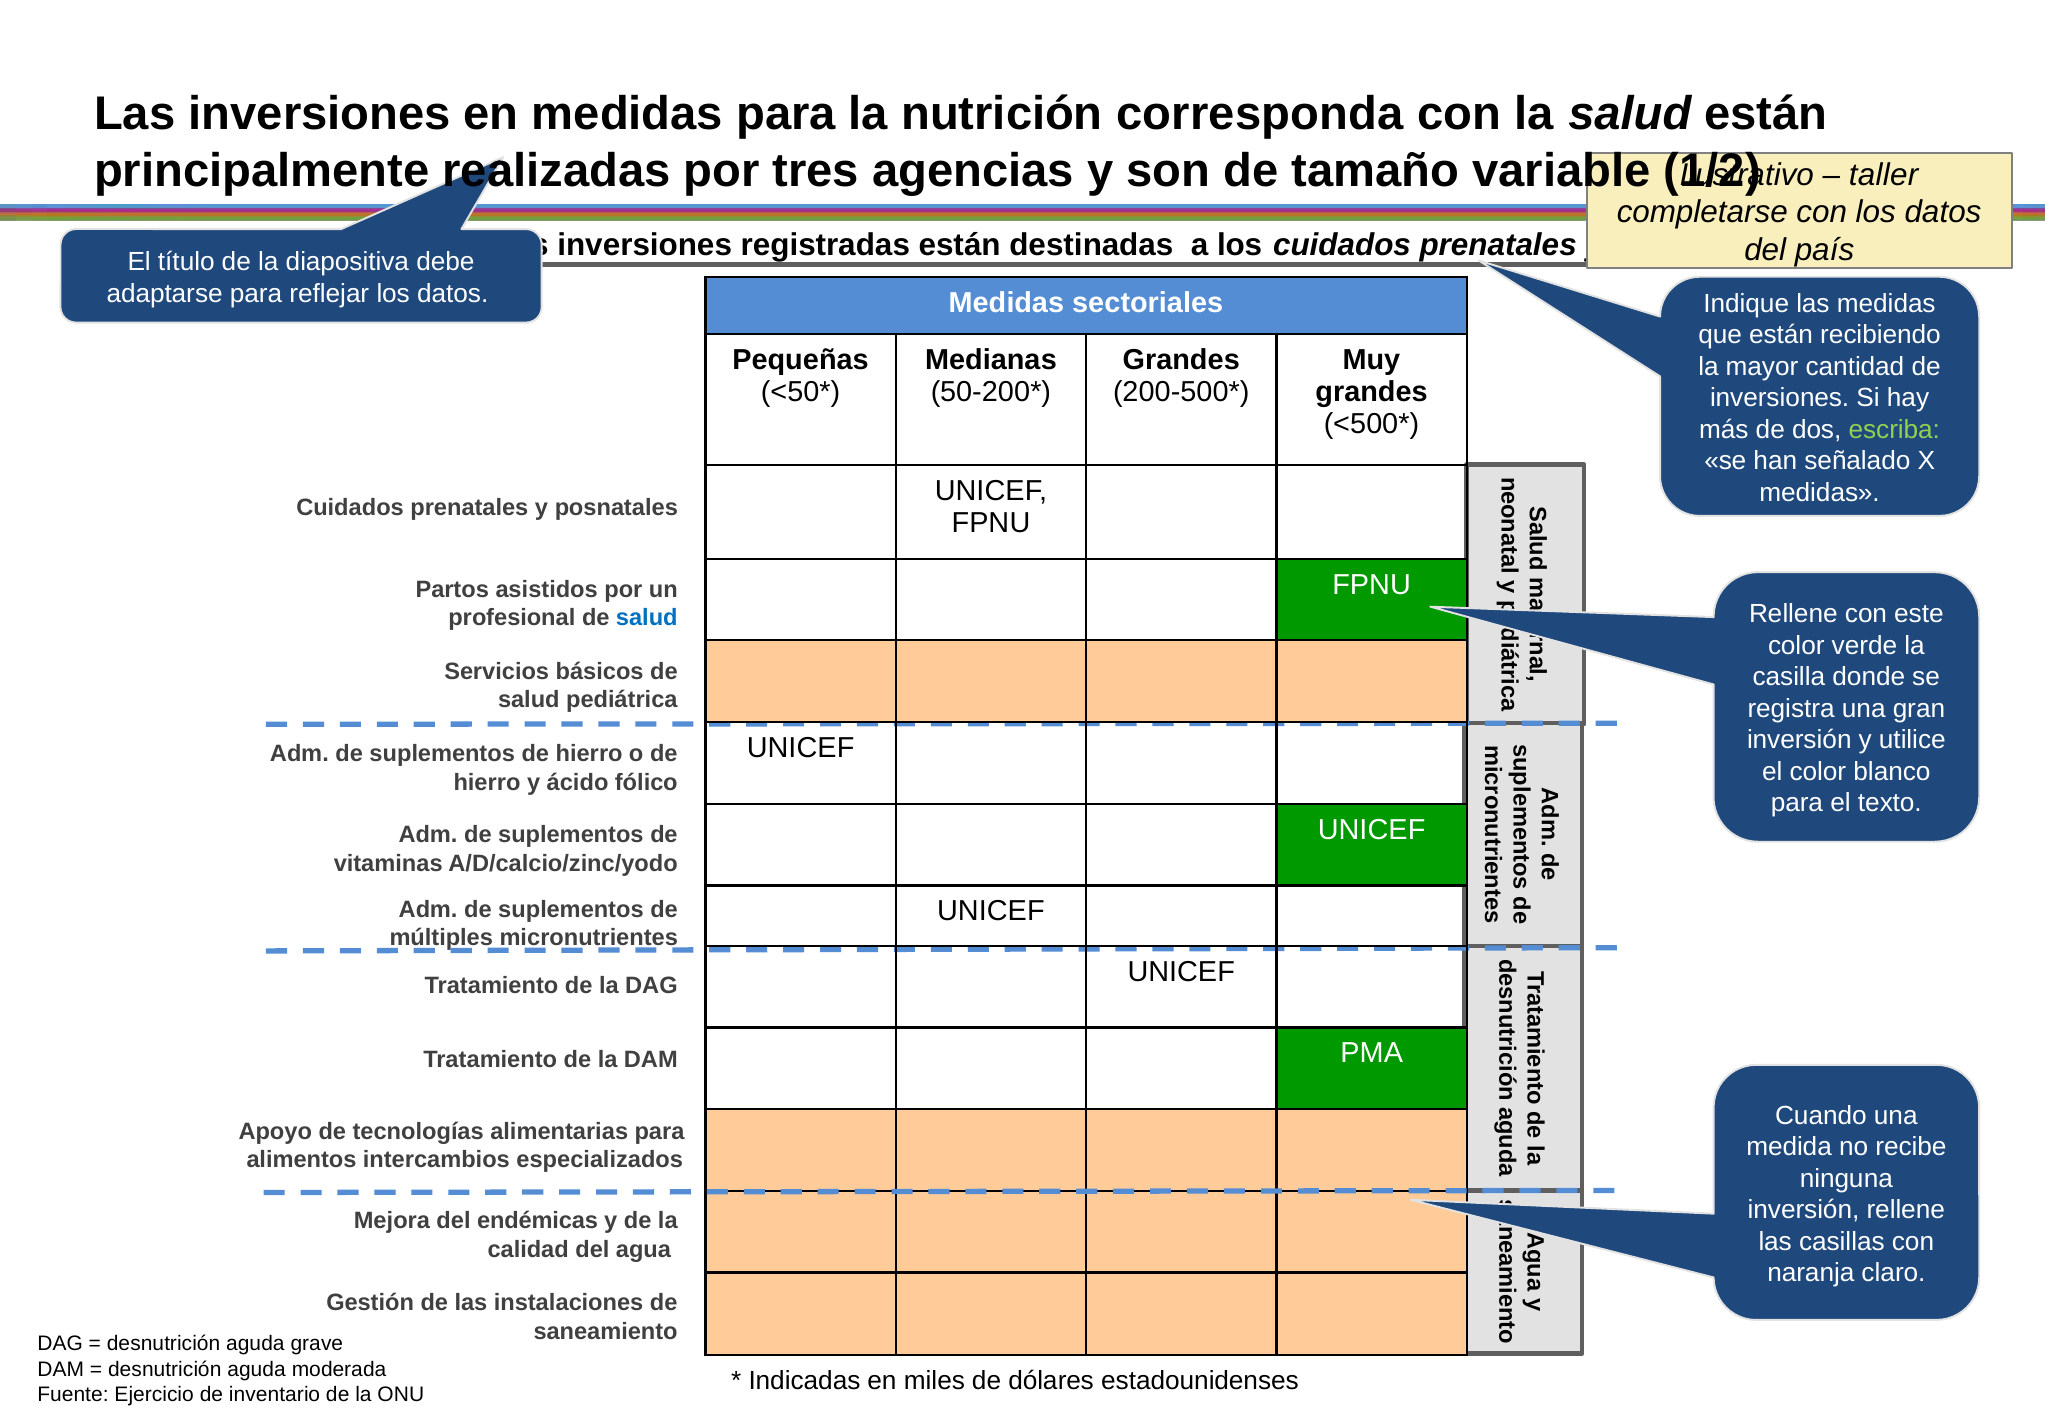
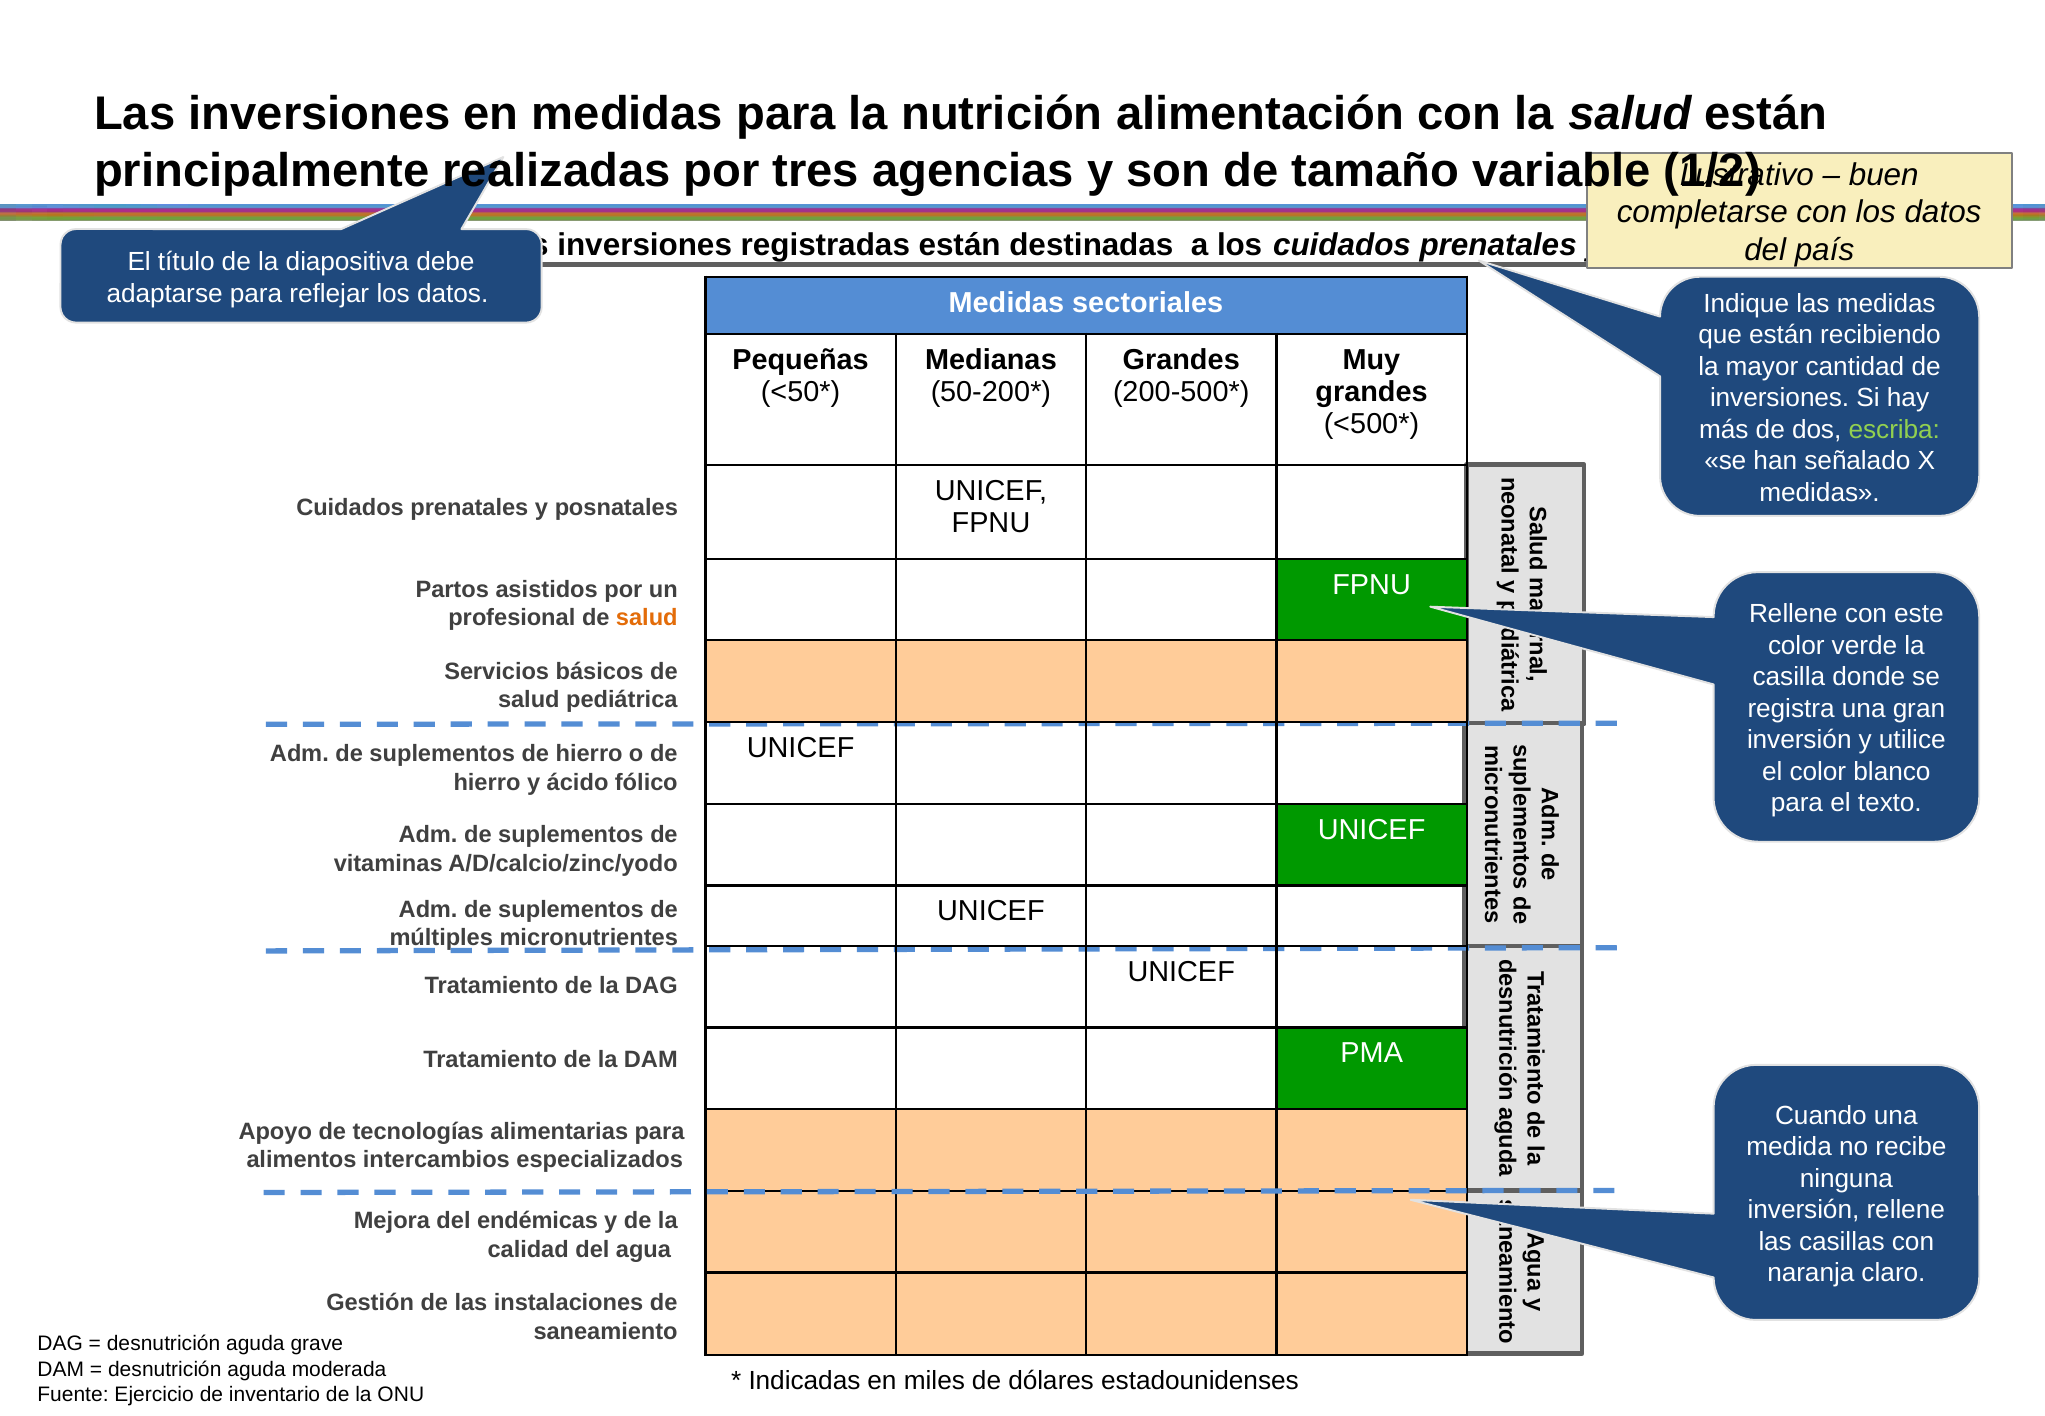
corresponda: corresponda -> alimentación
taller: taller -> buen
salud at (647, 618) colour: blue -> orange
